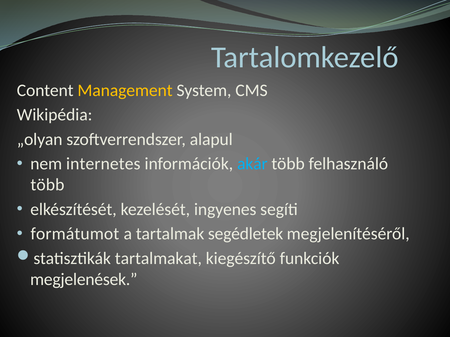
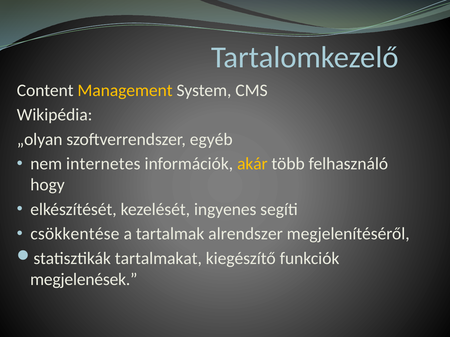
alapul: alapul -> egyéb
akár colour: light blue -> yellow
több at (47, 185): több -> hogy
formátumot: formátumot -> csökkentése
segédletek: segédletek -> alrendszer
